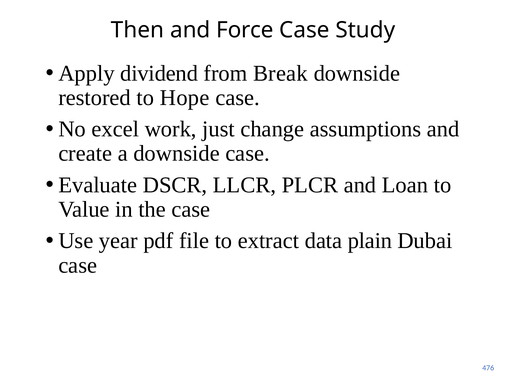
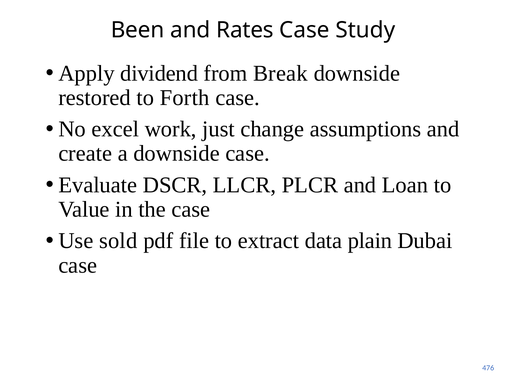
Then: Then -> Been
Force: Force -> Rates
Hope: Hope -> Forth
year: year -> sold
